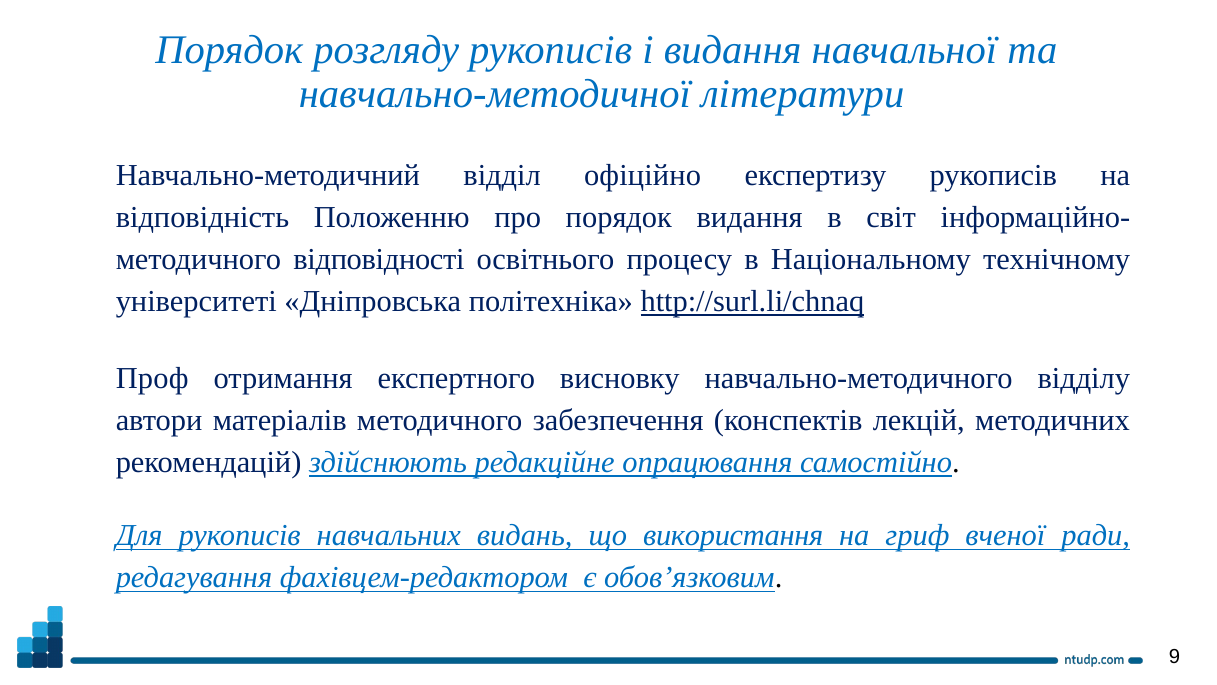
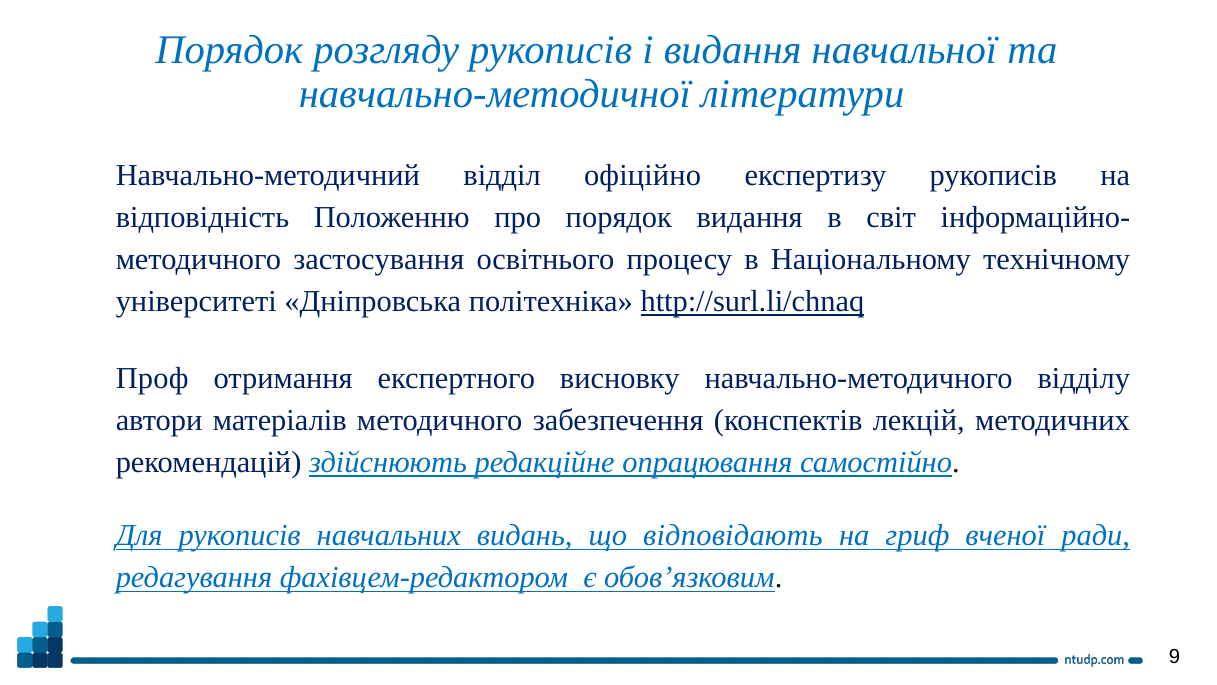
відповідності: відповідності -> застосування
використання: використання -> відповідають
